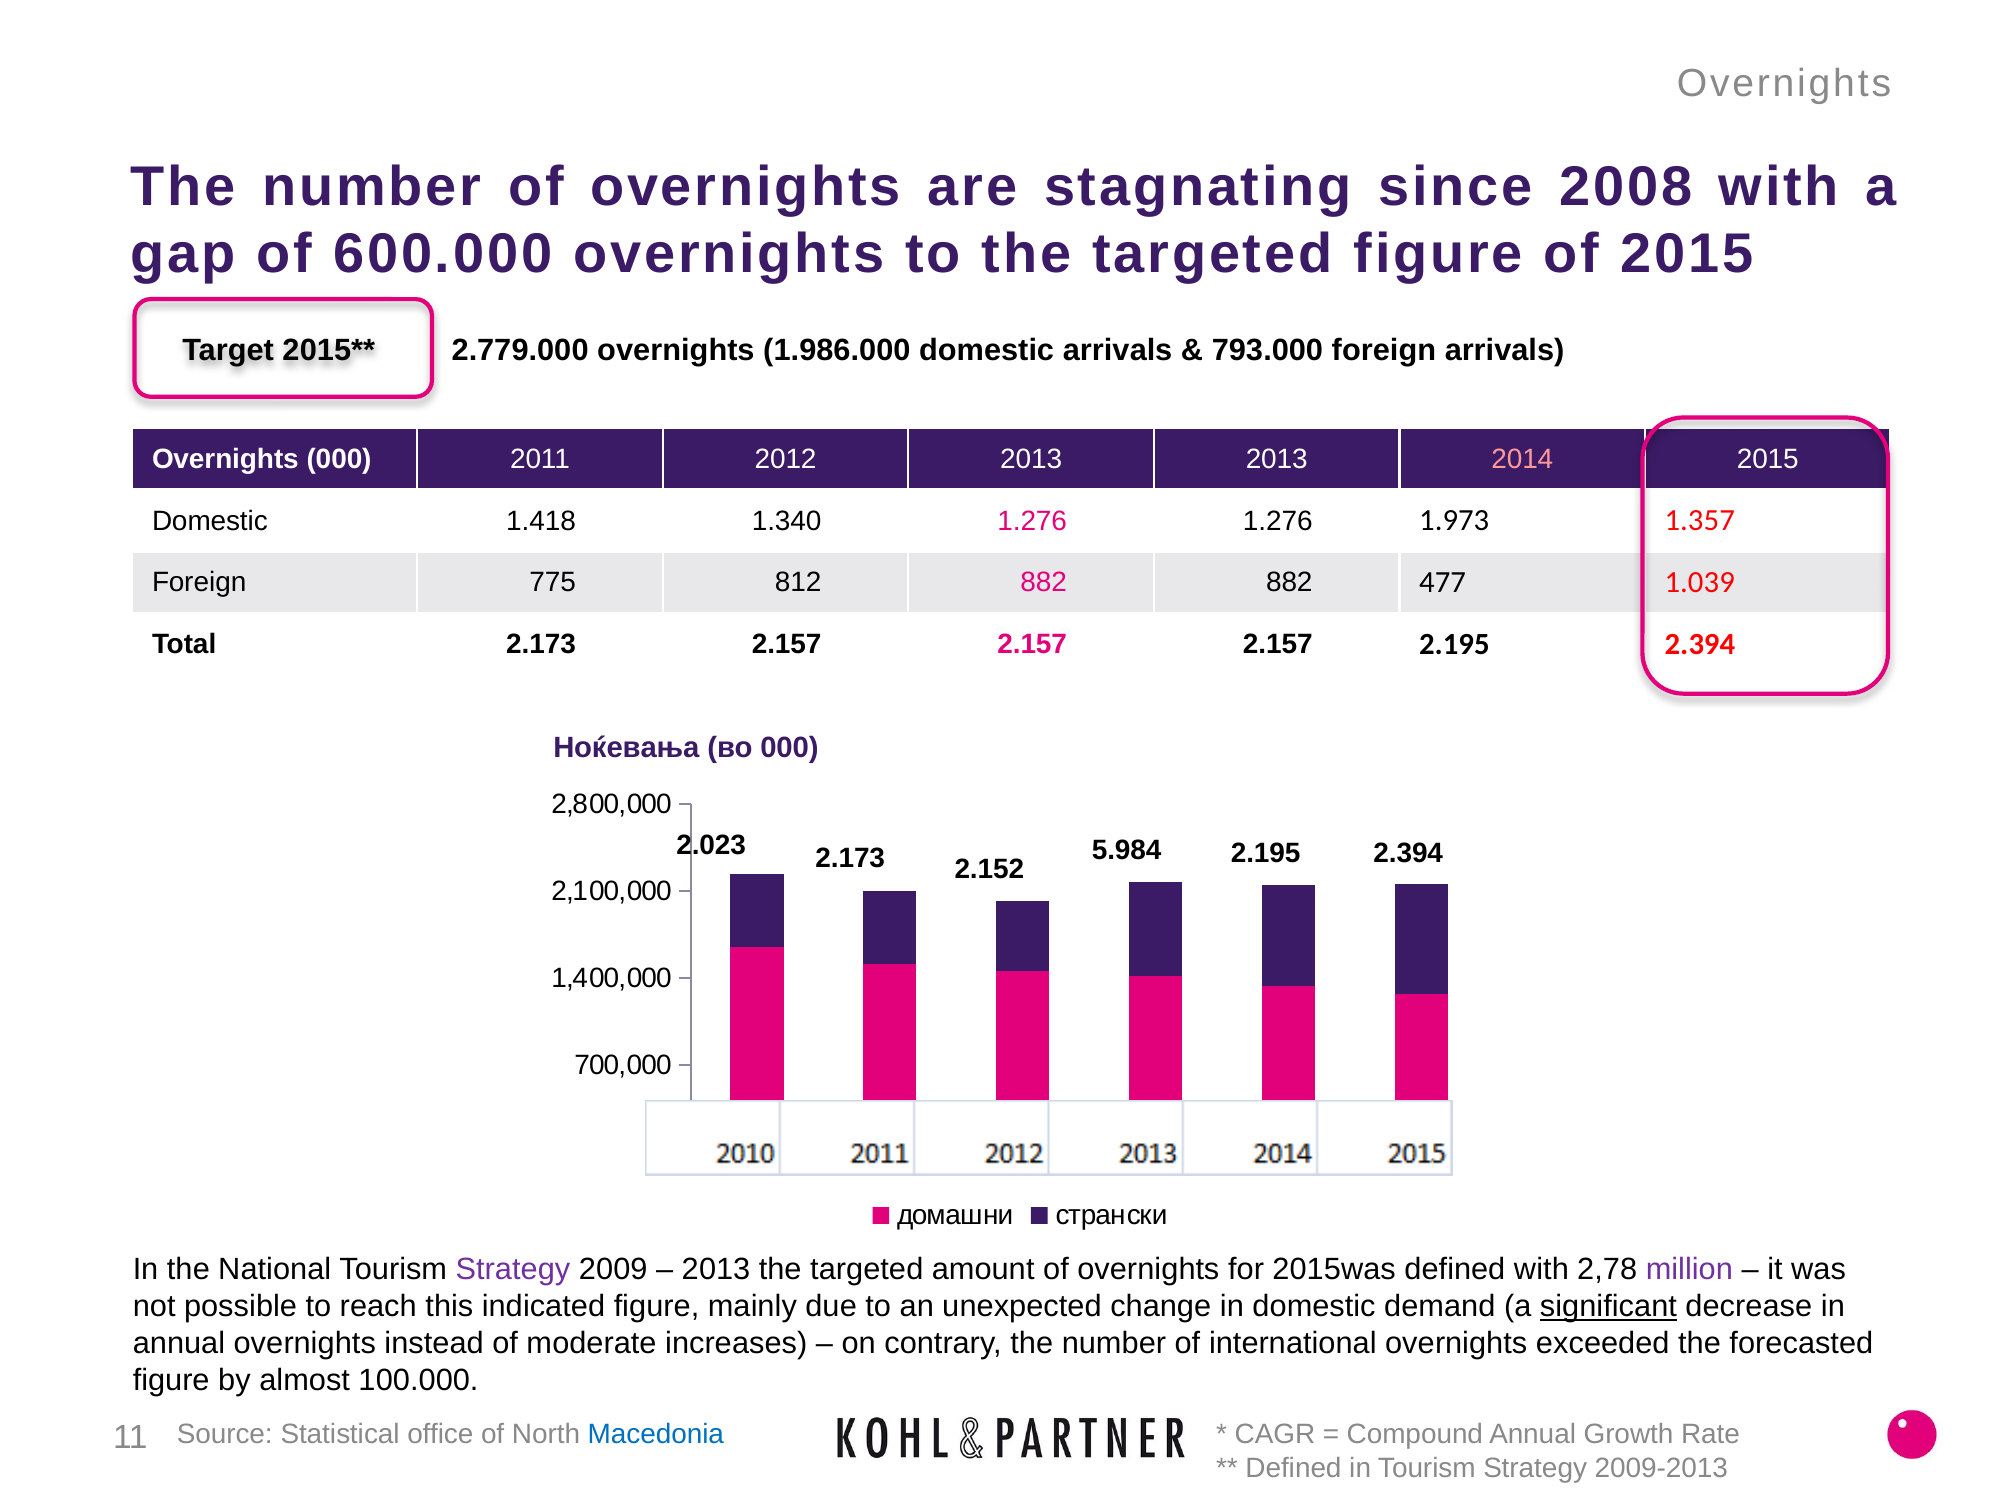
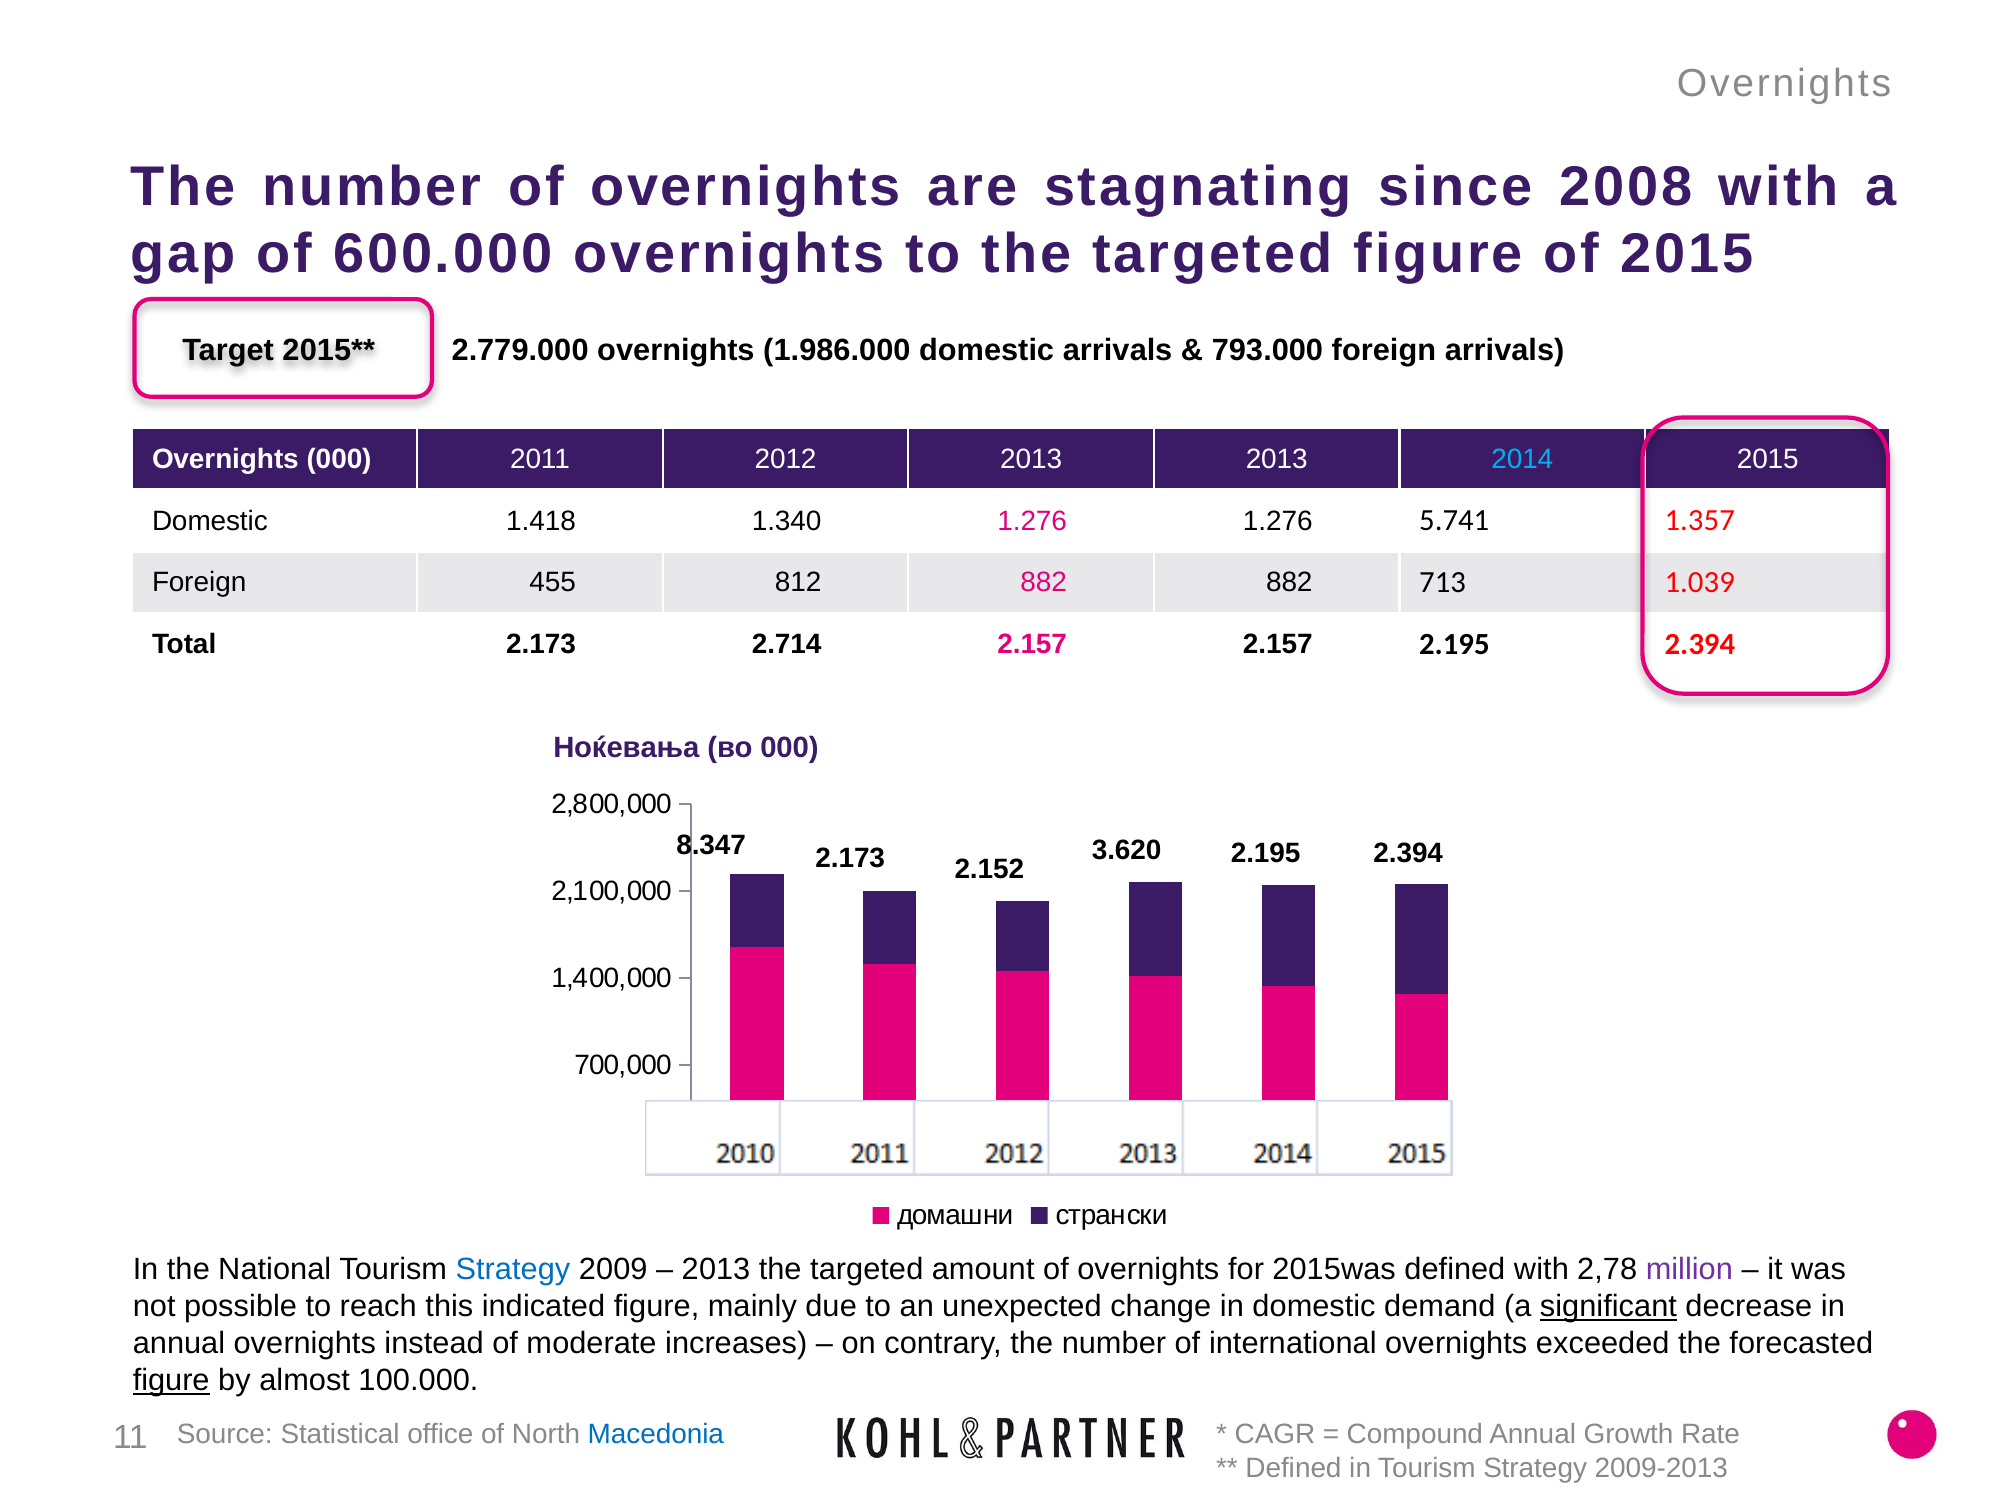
2014 colour: pink -> light blue
1.973: 1.973 -> 5.741
775: 775 -> 455
477: 477 -> 713
2.173 2.157: 2.157 -> 2.714
2.023: 2.023 -> 8.347
5.984: 5.984 -> 3.620
Strategy at (513, 1270) colour: purple -> blue
figure at (171, 1381) underline: none -> present
